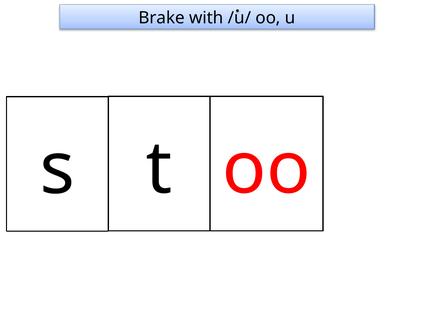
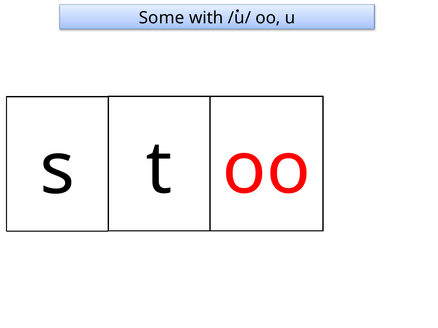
Brake: Brake -> Some
